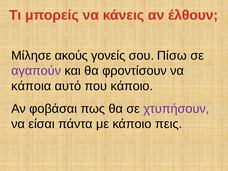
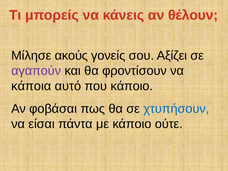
έλθουν: έλθουν -> θέλουν
Πίσω: Πίσω -> Αξίζει
χτυπήσουν colour: purple -> blue
πεις: πεις -> ούτε
